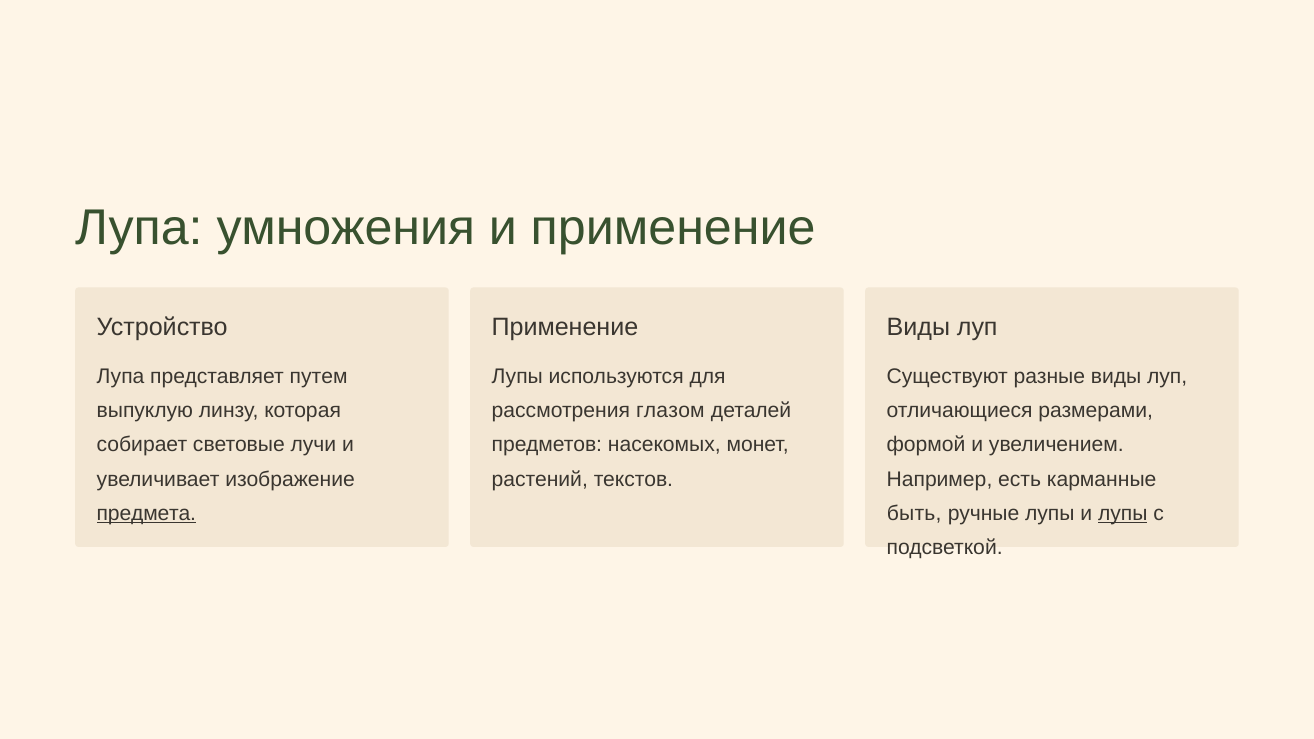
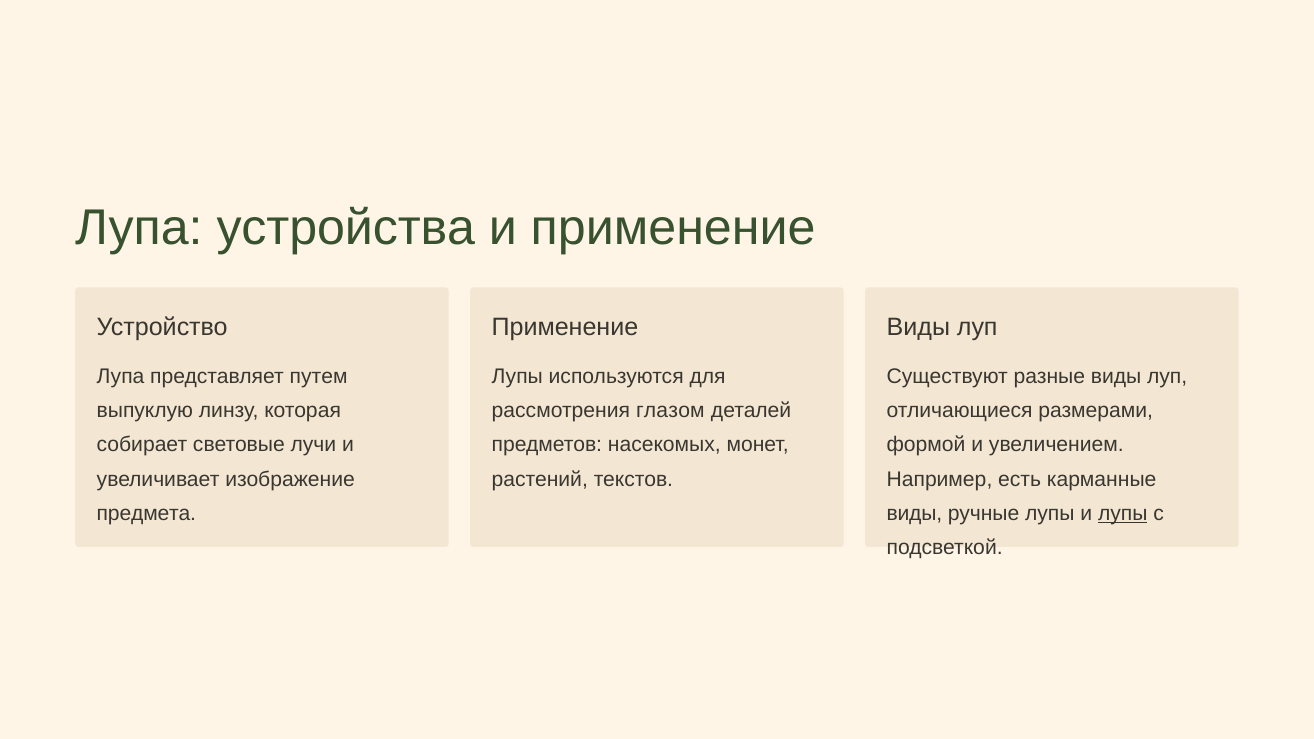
умножения: умножения -> устройства
предмета underline: present -> none
быть at (914, 513): быть -> виды
